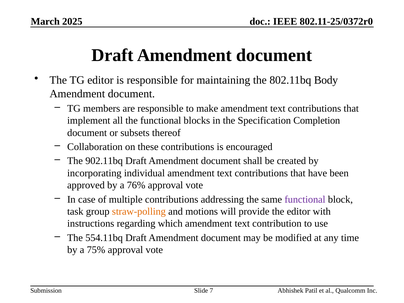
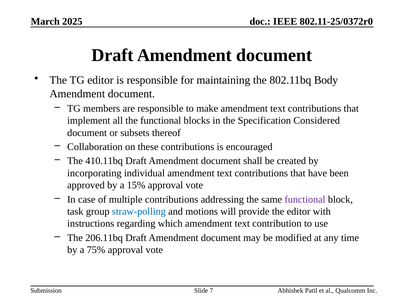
Completion: Completion -> Considered
902.11bq: 902.11bq -> 410.11bq
76%: 76% -> 15%
straw-polling colour: orange -> blue
554.11bq: 554.11bq -> 206.11bq
